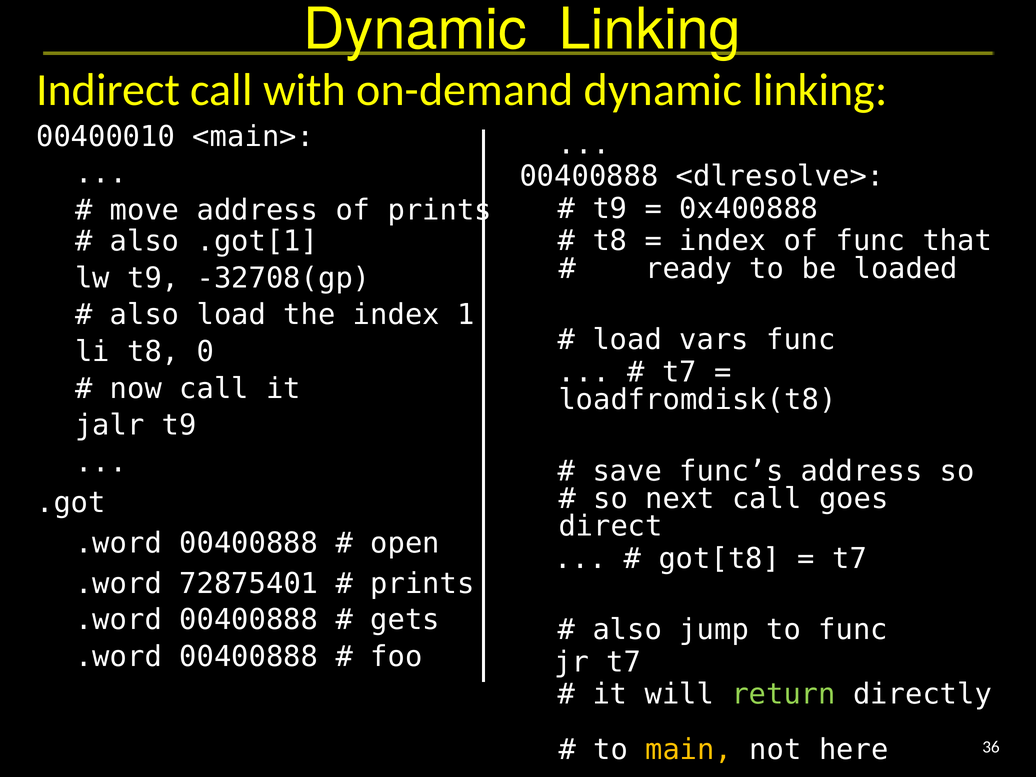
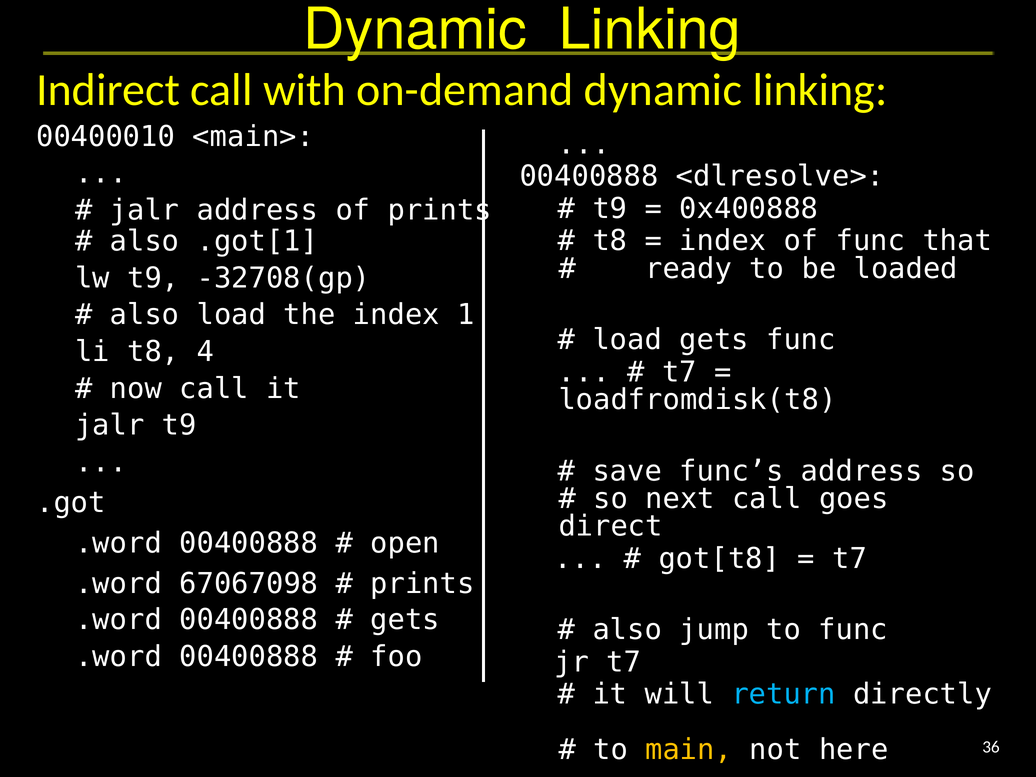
move at (145, 210): move -> jalr
load vars: vars -> gets
0: 0 -> 4
72875401: 72875401 -> 67067098
return colour: light green -> light blue
